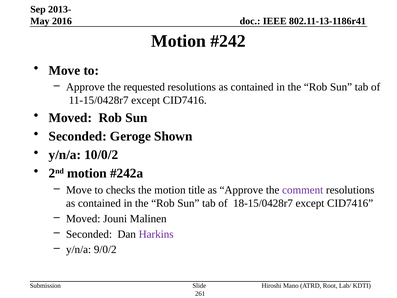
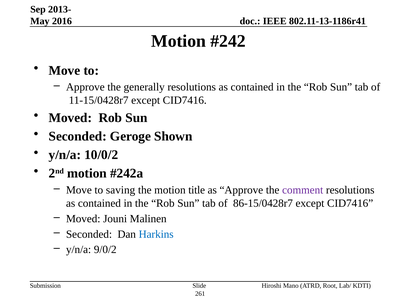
requested: requested -> generally
checks: checks -> saving
18-15/0428r7: 18-15/0428r7 -> 86-15/0428r7
Harkins colour: purple -> blue
